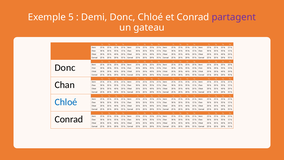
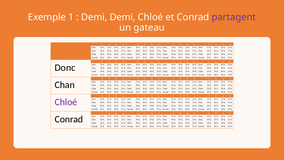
5: 5 -> 1
Demi Donc: Donc -> Demi
Chloé at (66, 102) colour: blue -> purple
